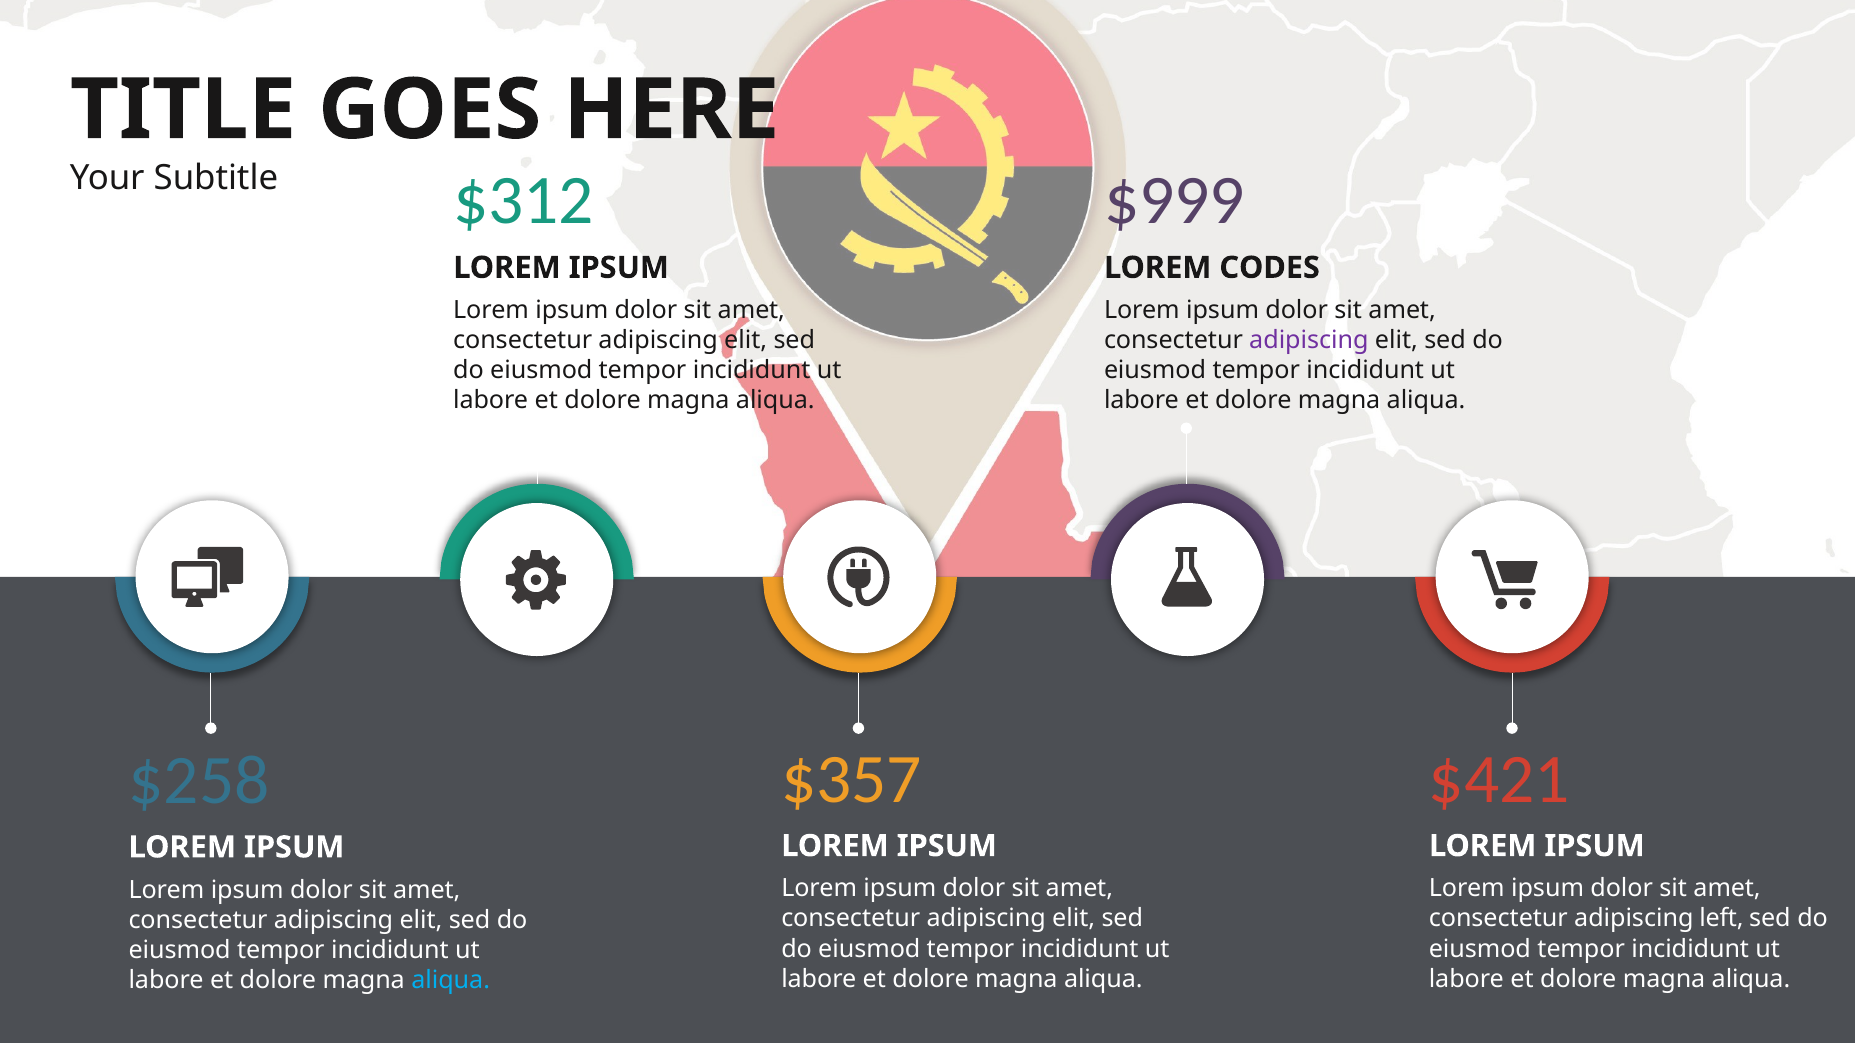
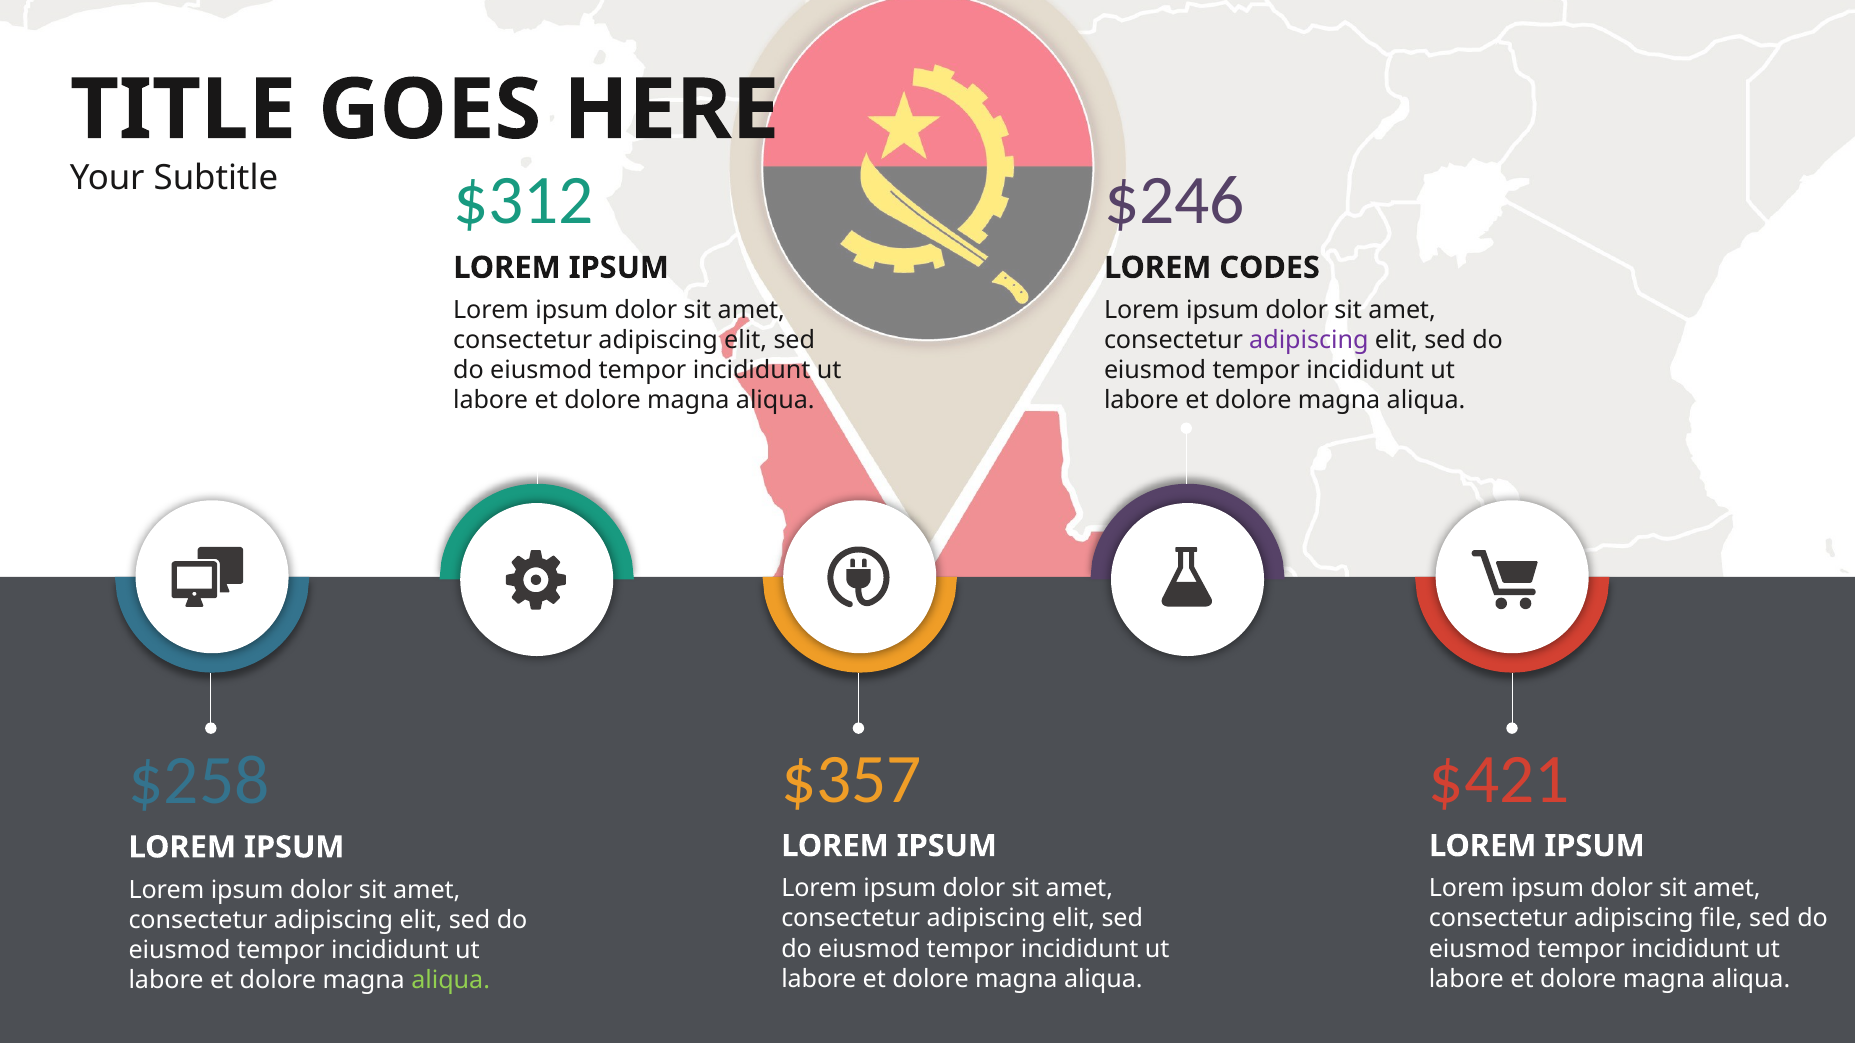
$999: $999 -> $246
left: left -> file
aliqua at (451, 981) colour: light blue -> light green
